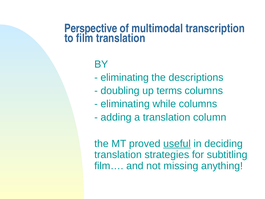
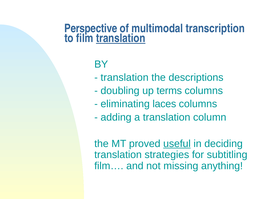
translation at (121, 38) underline: none -> present
eliminating at (125, 77): eliminating -> translation
while: while -> laces
